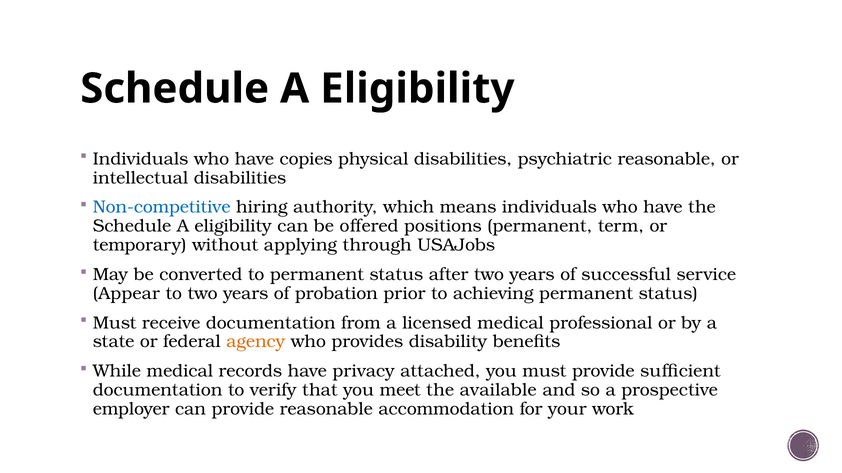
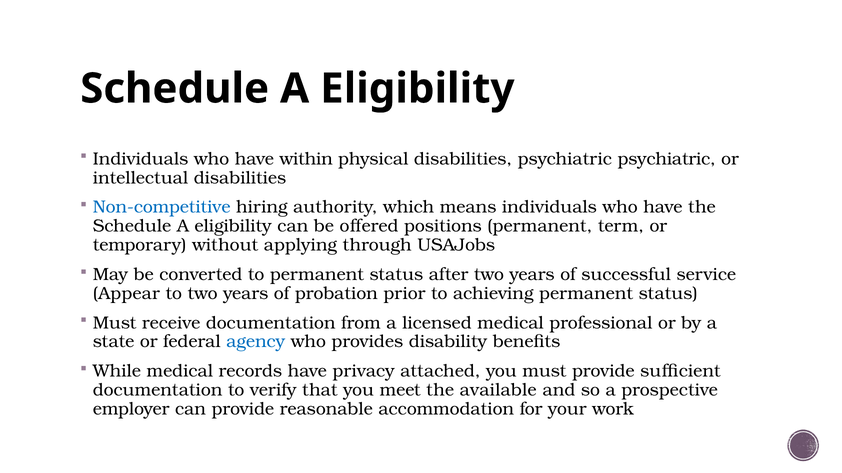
copies: copies -> within
psychiatric reasonable: reasonable -> psychiatric
agency colour: orange -> blue
